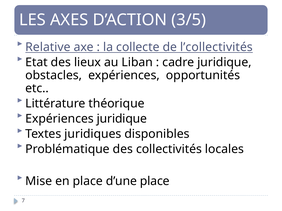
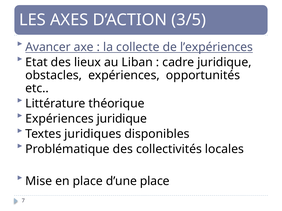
Relative: Relative -> Avancer
l’collectivités: l’collectivités -> l’expériences
